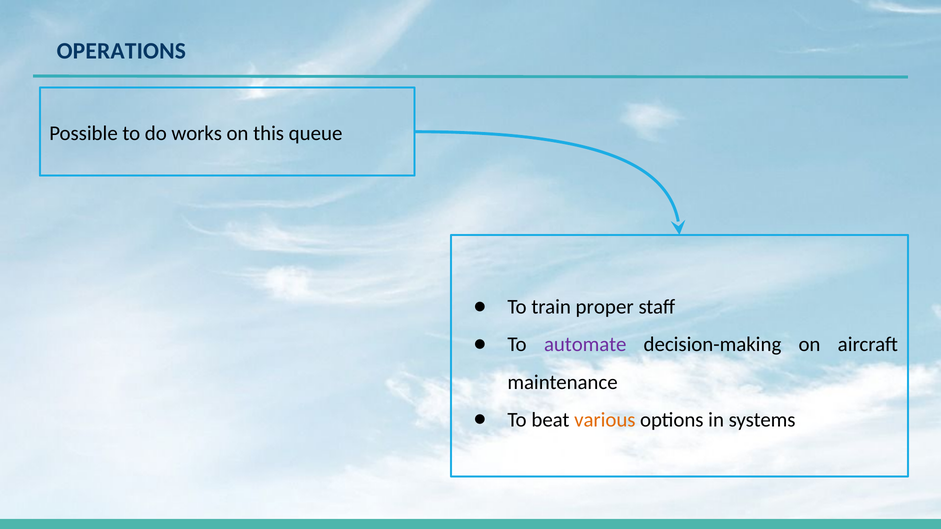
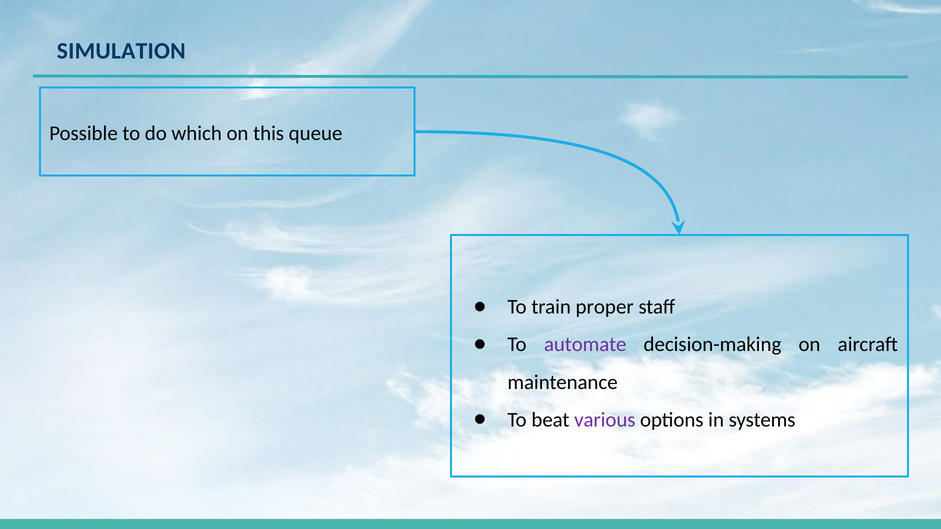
OPERATIONS: OPERATIONS -> SIMULATION
works: works -> which
various colour: orange -> purple
